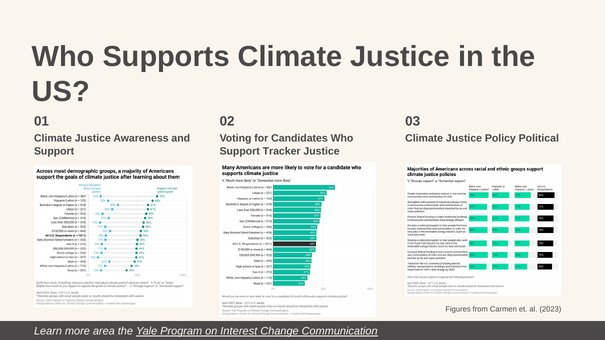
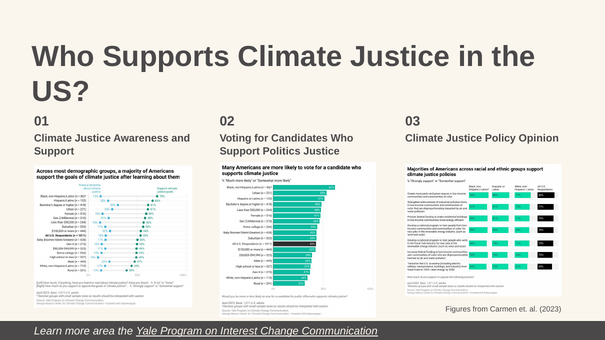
Political: Political -> Opinion
Tracker: Tracker -> Politics
